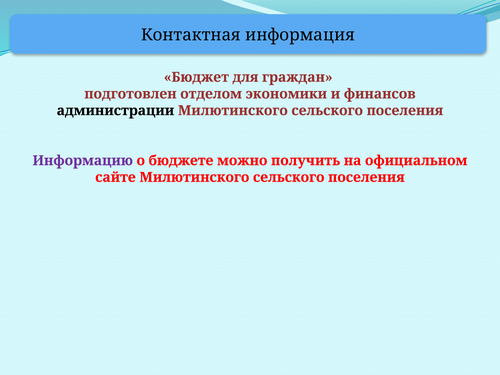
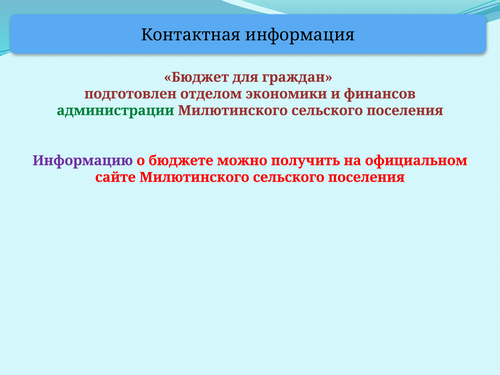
администрации colour: black -> green
